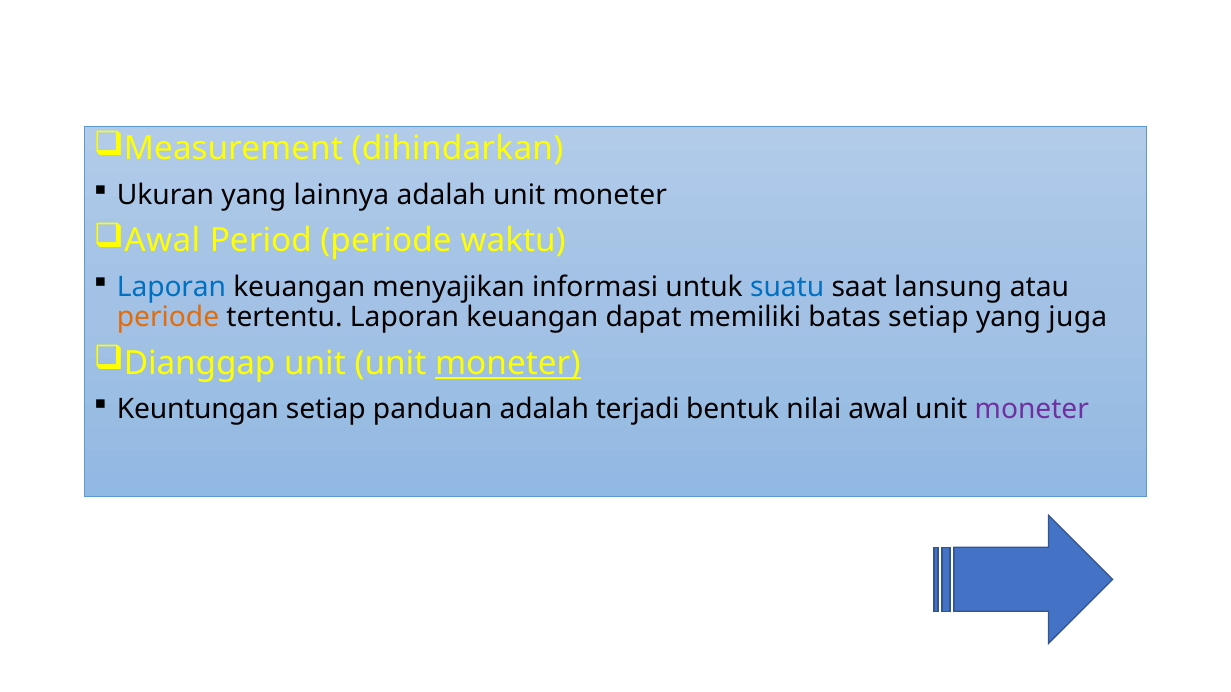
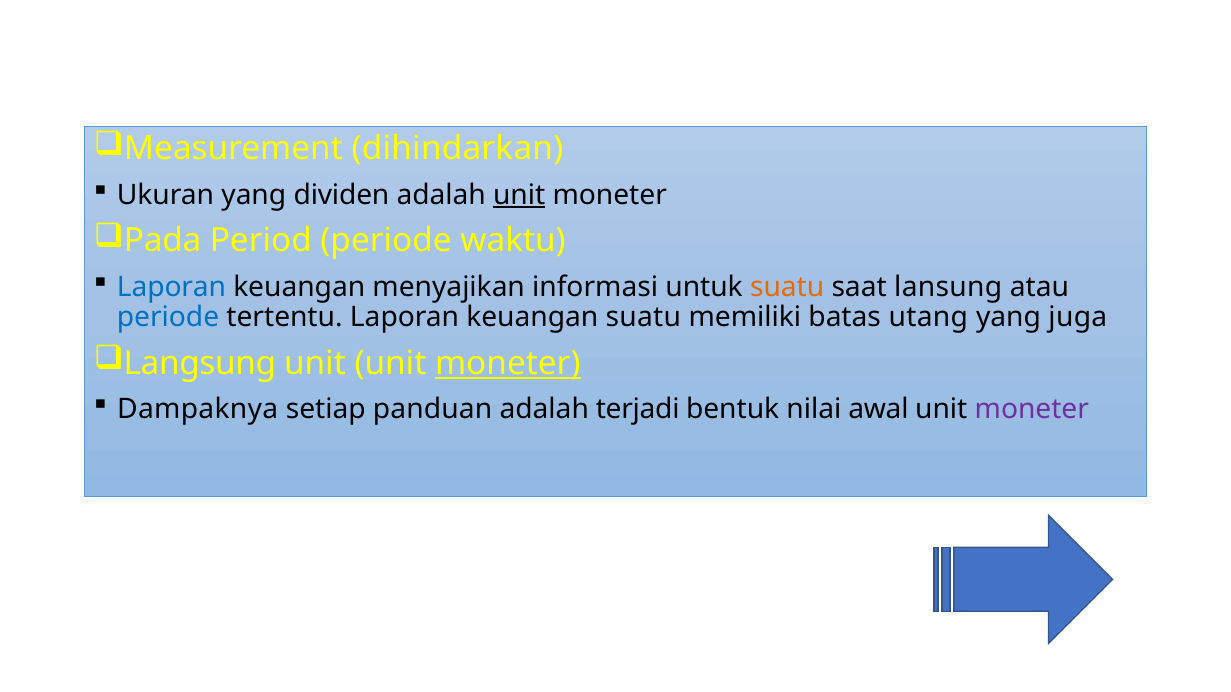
lainnya: lainnya -> dividen
unit at (519, 195) underline: none -> present
Awal at (162, 241): Awal -> Pada
suatu at (787, 287) colour: blue -> orange
periode at (168, 318) colour: orange -> blue
keuangan dapat: dapat -> suatu
batas setiap: setiap -> utang
Dianggap: Dianggap -> Langsung
Keuntungan: Keuntungan -> Dampaknya
